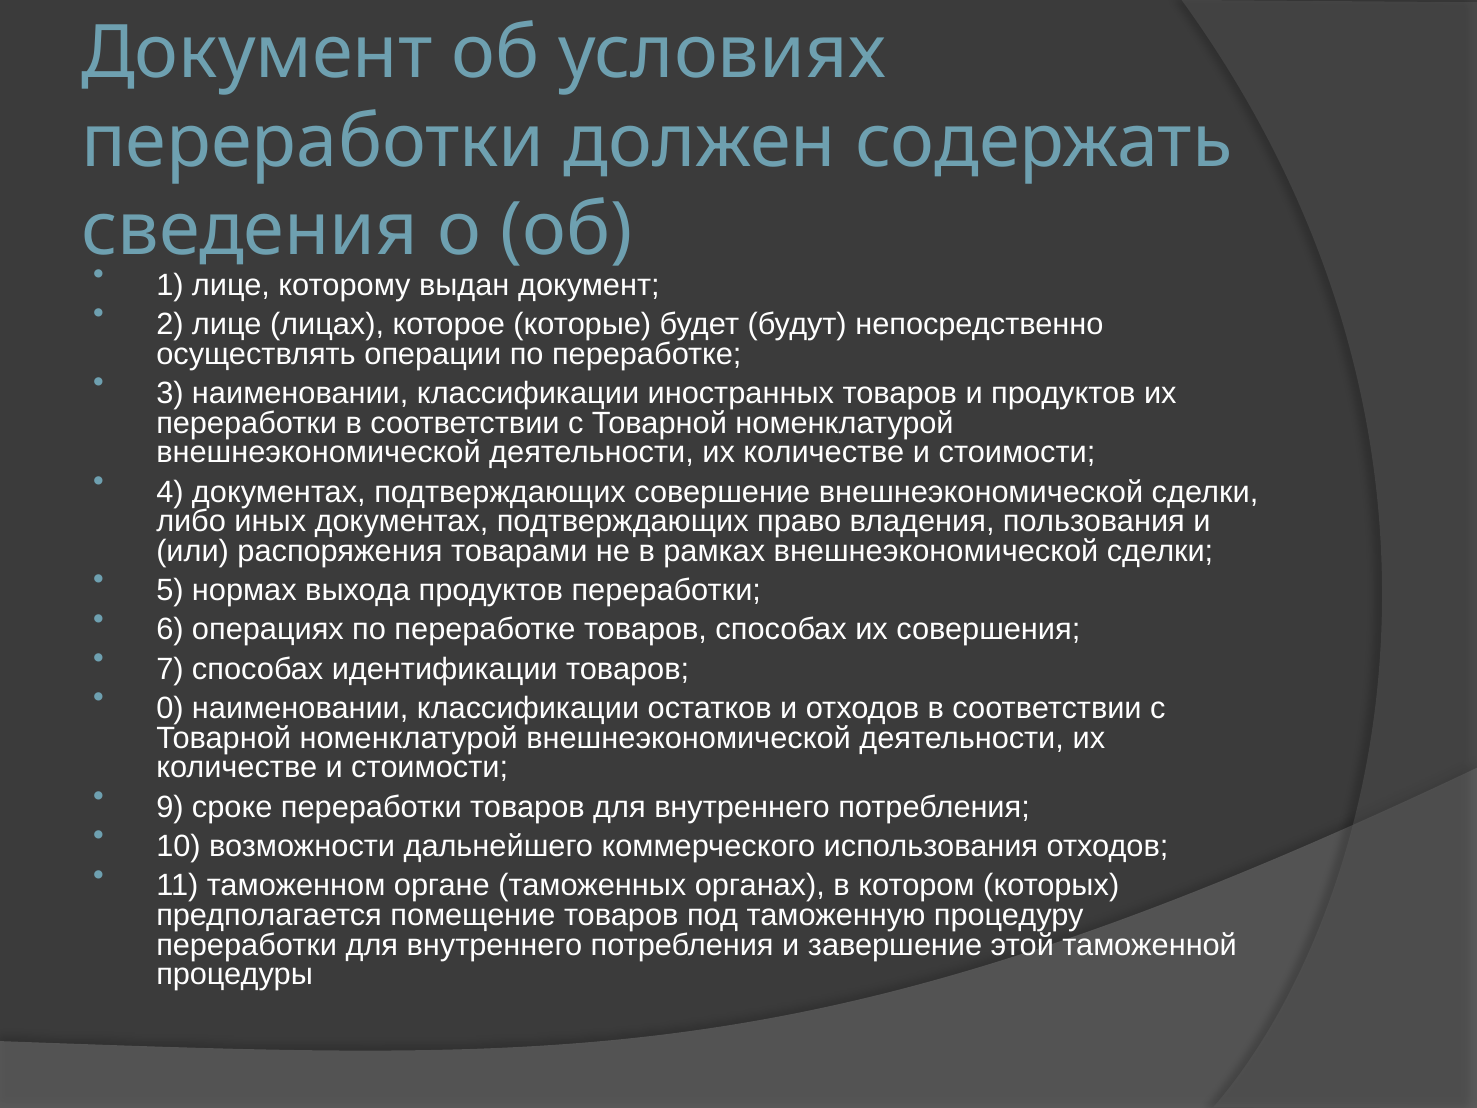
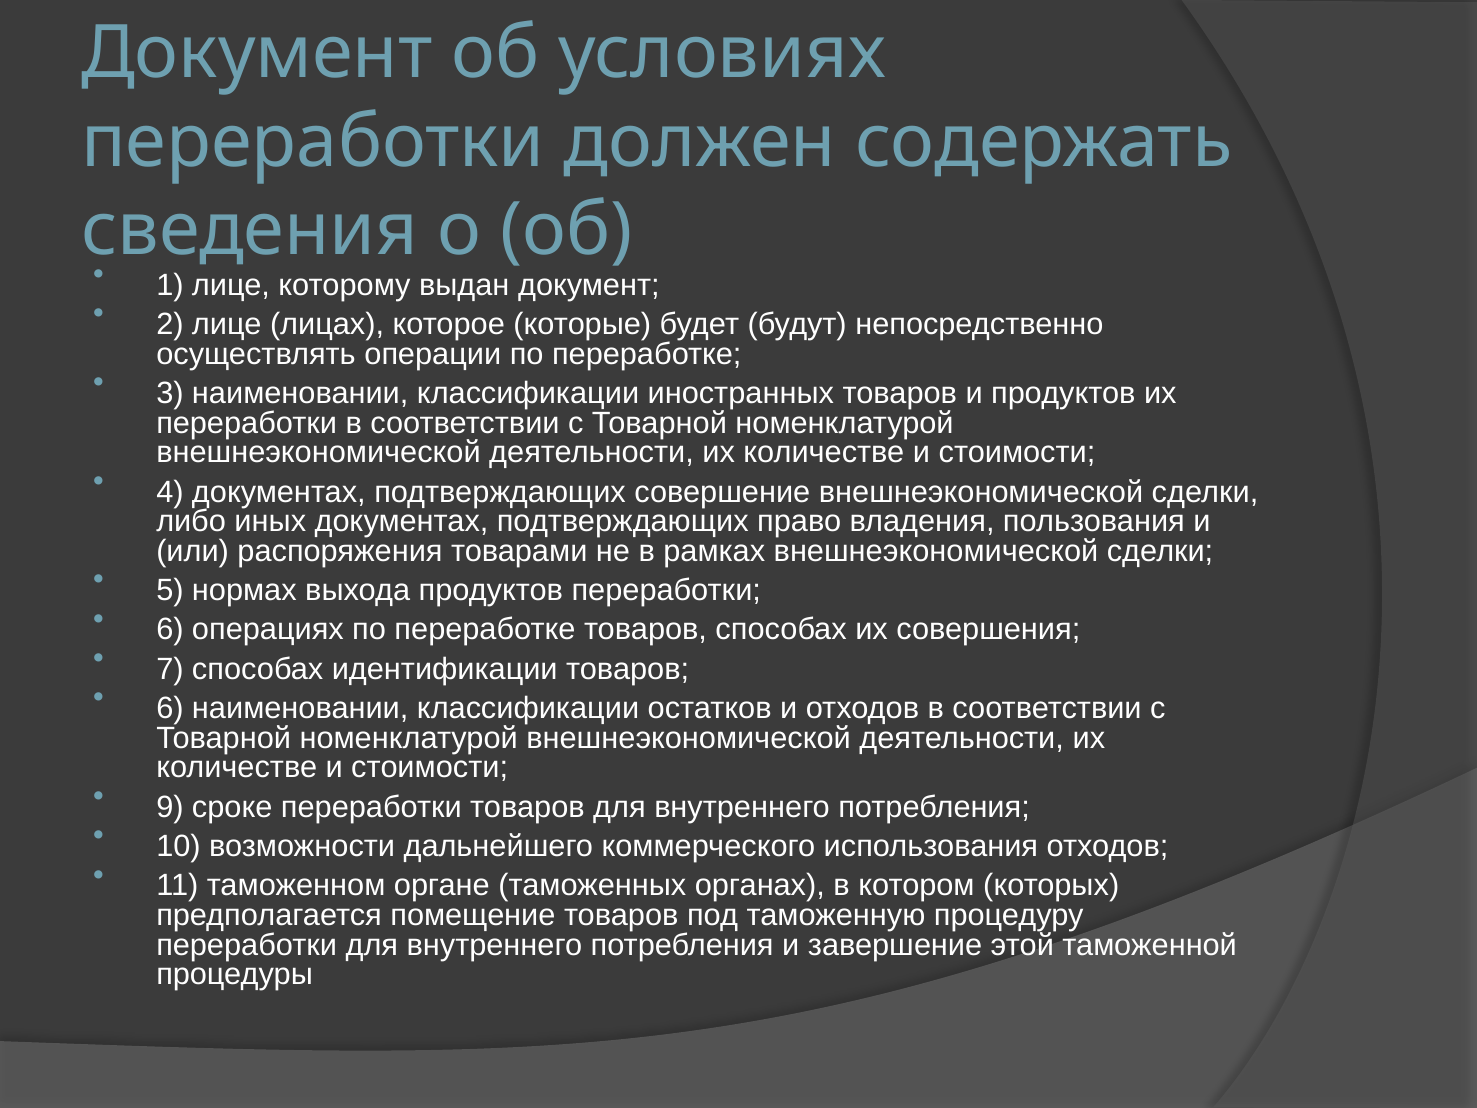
0 at (170, 708): 0 -> 6
